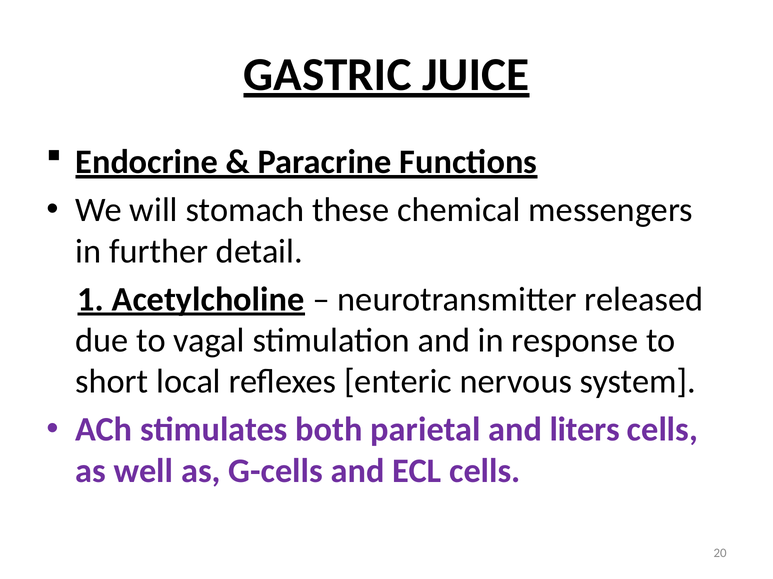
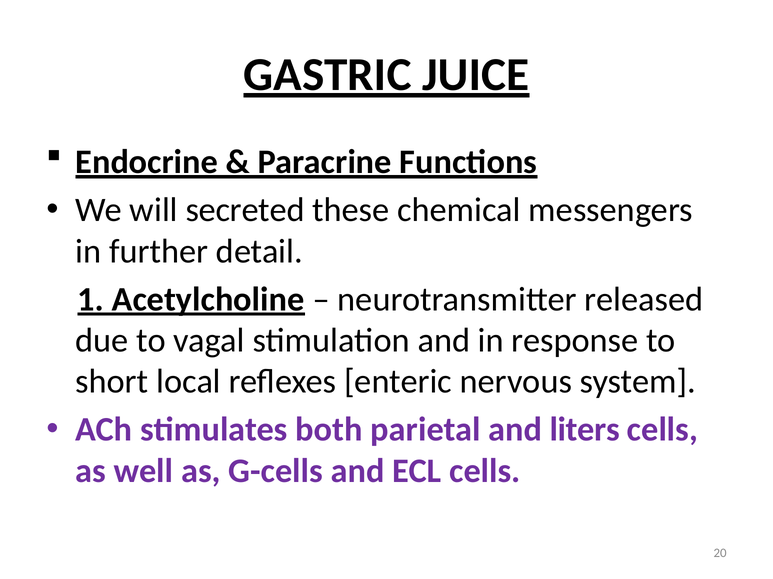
stomach: stomach -> secreted
